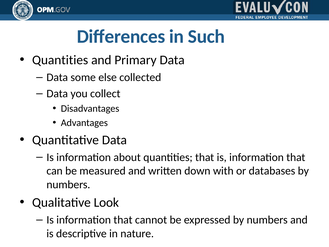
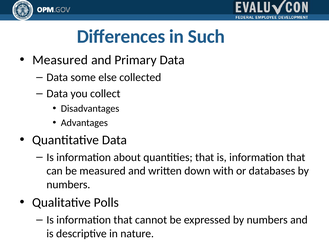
Quantities at (60, 60): Quantities -> Measured
Look: Look -> Polls
